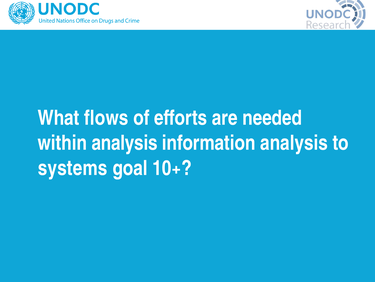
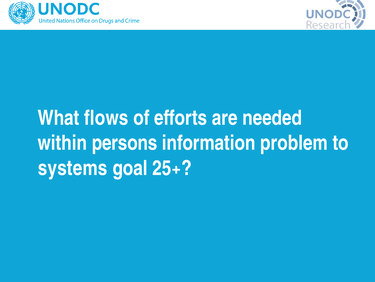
within analysis: analysis -> persons
information analysis: analysis -> problem
10+: 10+ -> 25+
